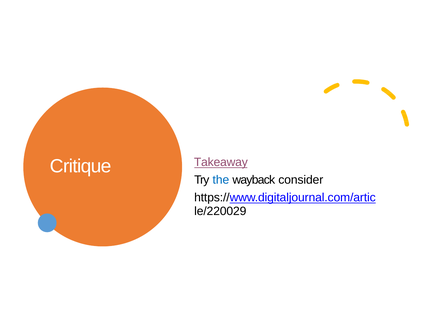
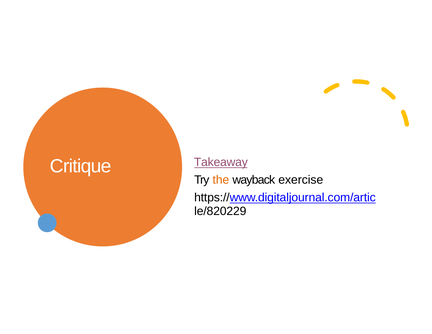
the colour: blue -> orange
consider: consider -> exercise
le/220029: le/220029 -> le/820229
